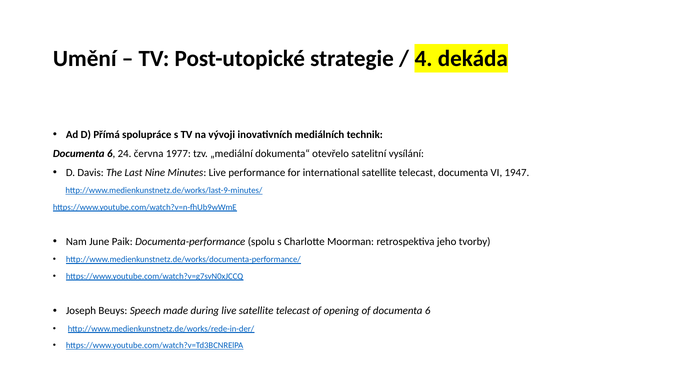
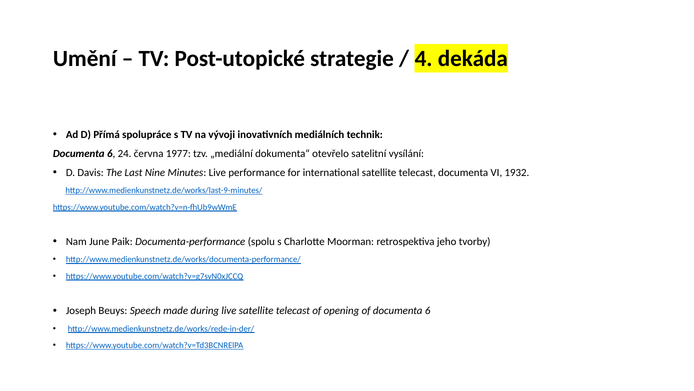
1947: 1947 -> 1932
